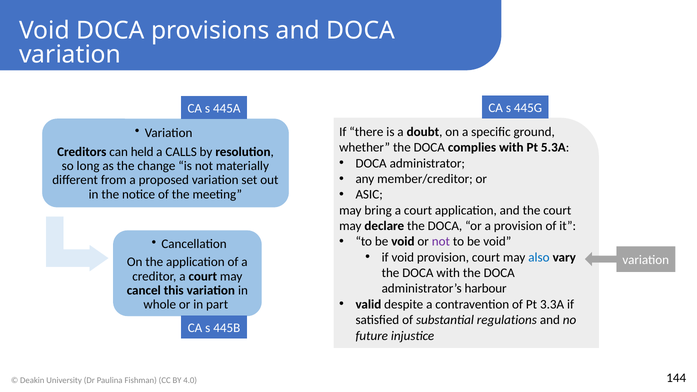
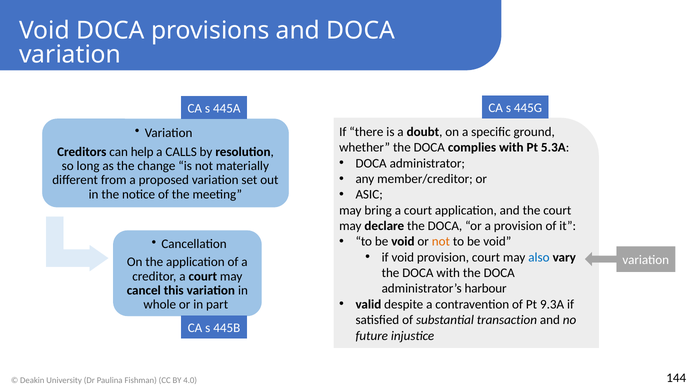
held: held -> help
not at (441, 242) colour: purple -> orange
3.3A: 3.3A -> 9.3A
regulations: regulations -> transaction
